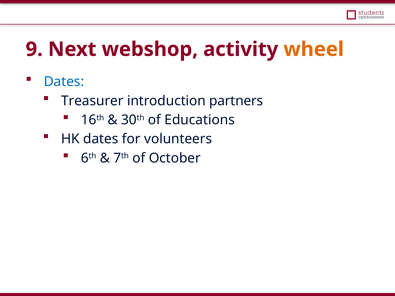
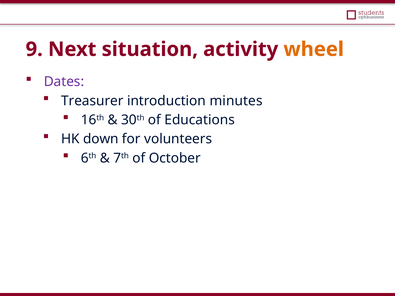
webshop: webshop -> situation
Dates at (64, 82) colour: blue -> purple
partners: partners -> minutes
HK dates: dates -> down
